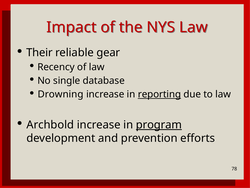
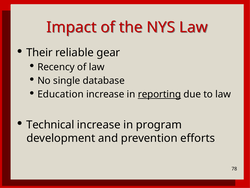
Drowning: Drowning -> Education
Archbold: Archbold -> Technical
program underline: present -> none
